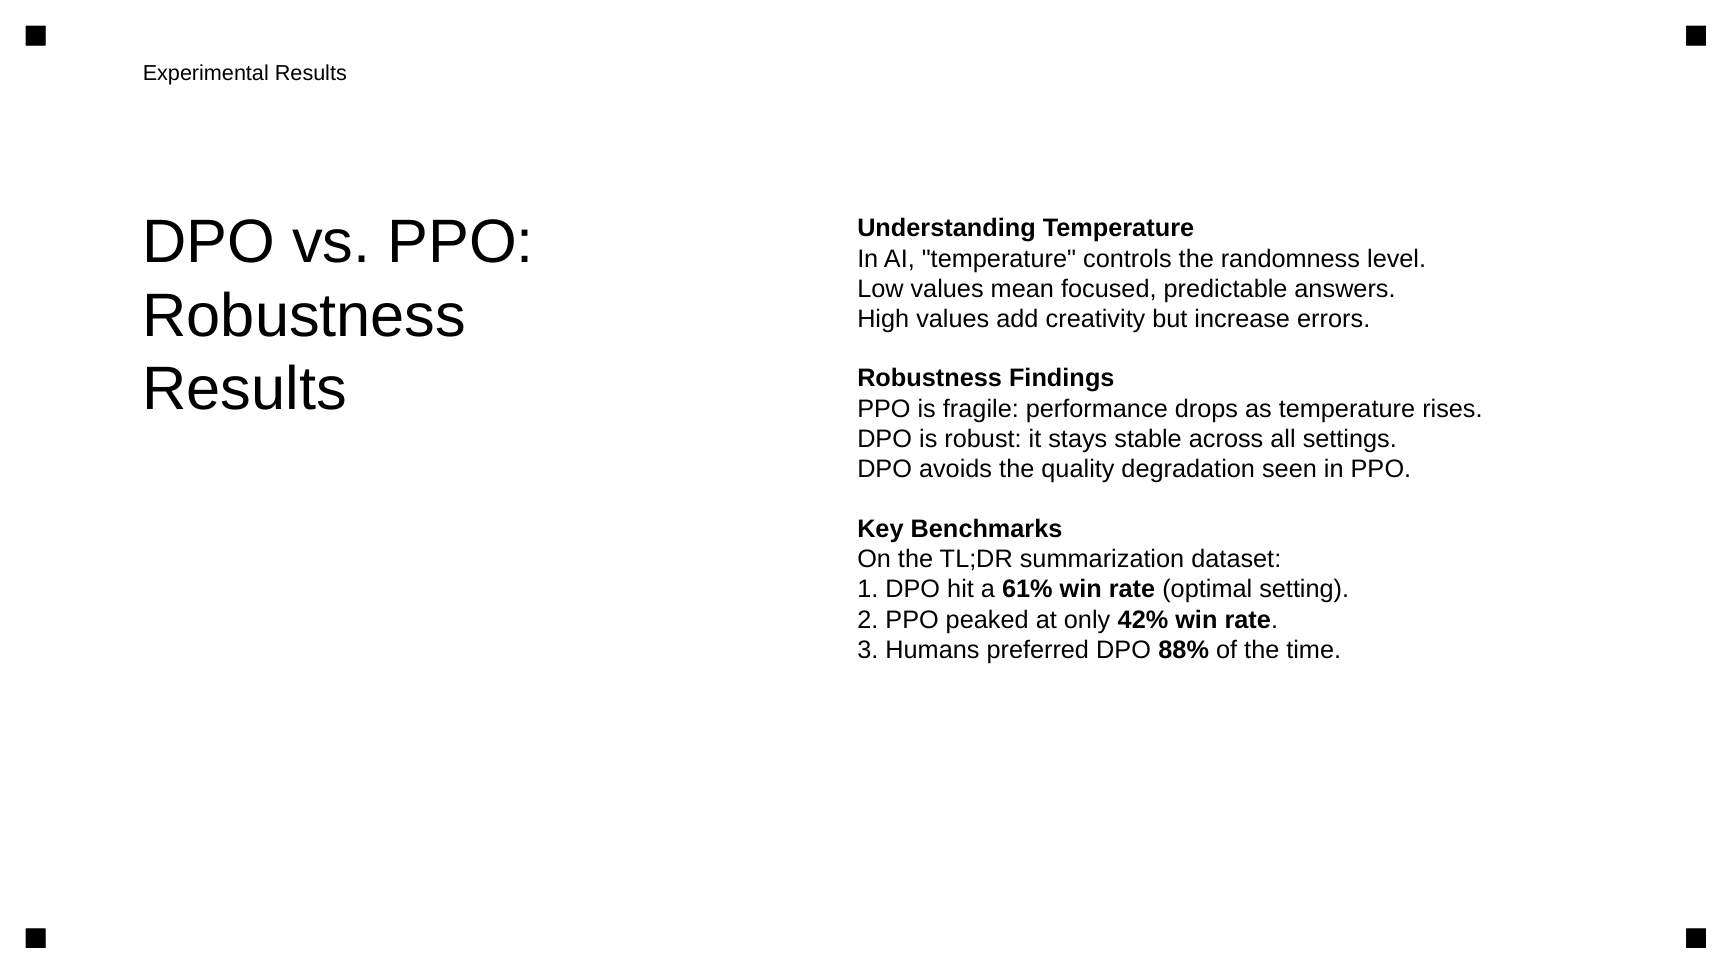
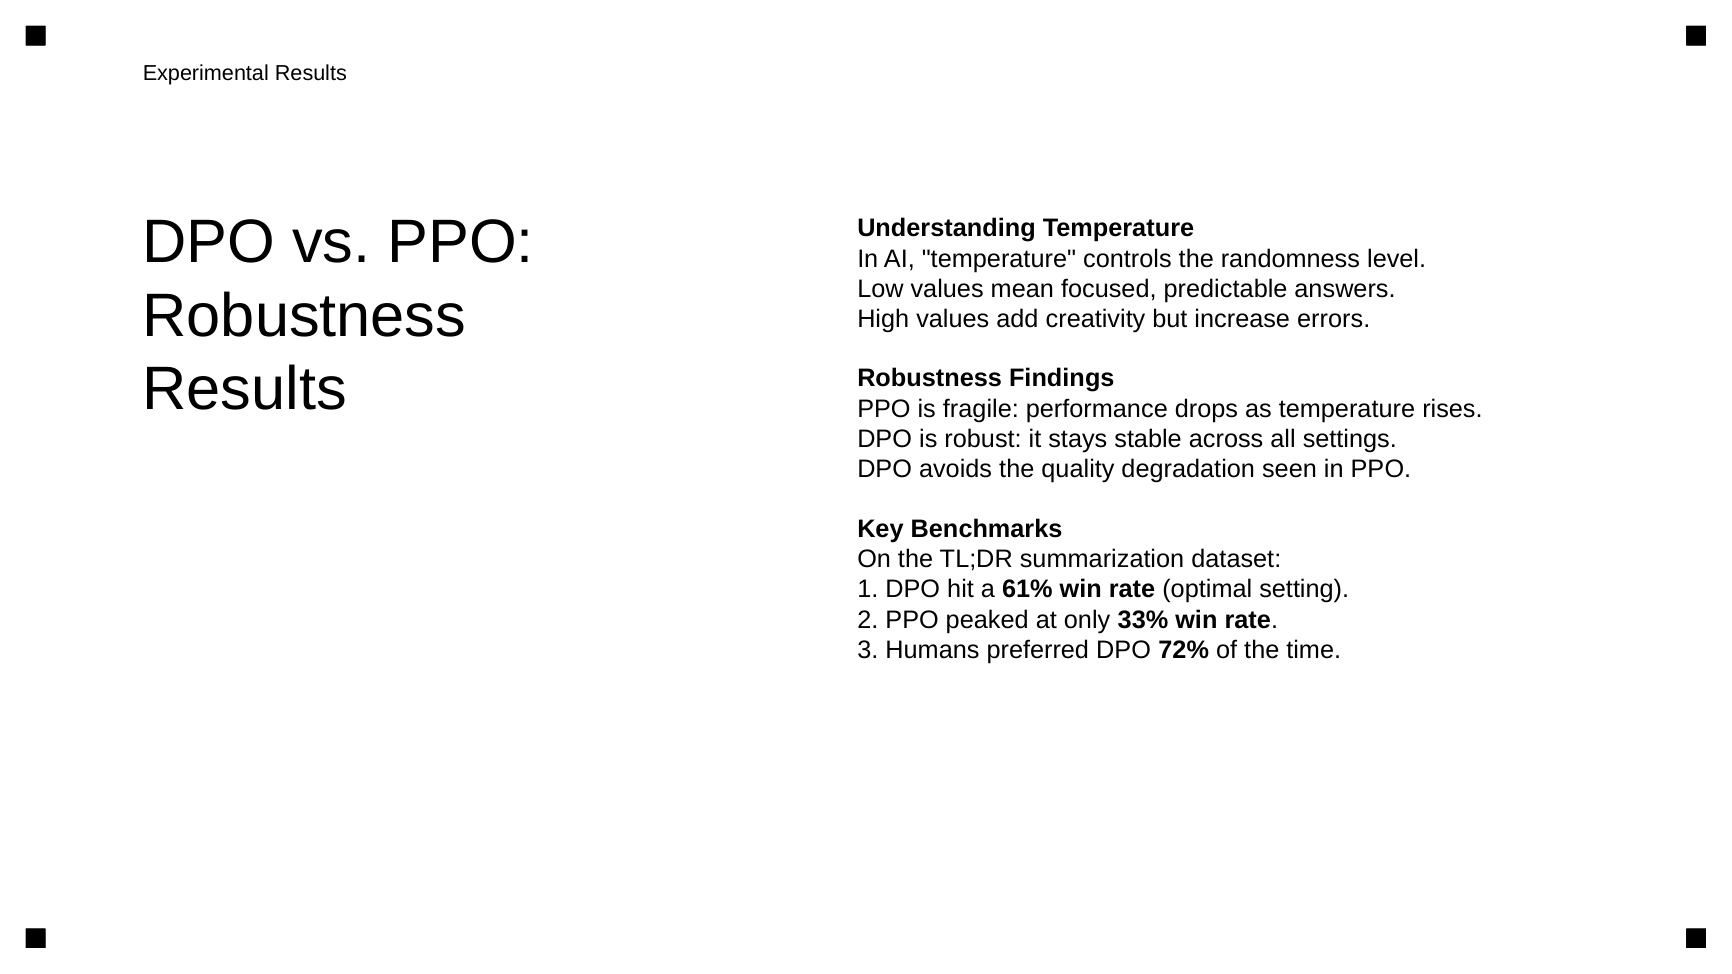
42%: 42% -> 33%
88%: 88% -> 72%
